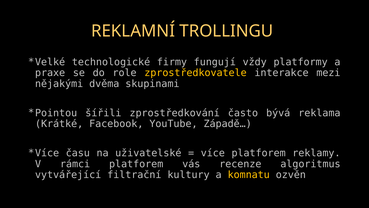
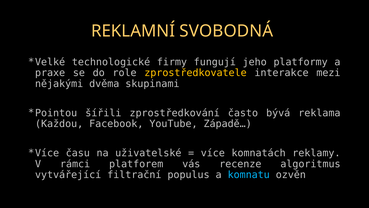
TROLLINGU: TROLLINGU -> SVOBODNÁ
vždy: vždy -> jeho
Krátké: Krátké -> Každou
více platforem: platforem -> komnatách
kultury: kultury -> populus
komnatu colour: yellow -> light blue
